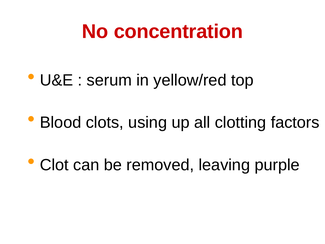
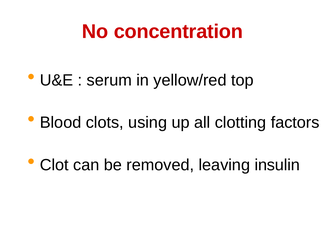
purple: purple -> insulin
